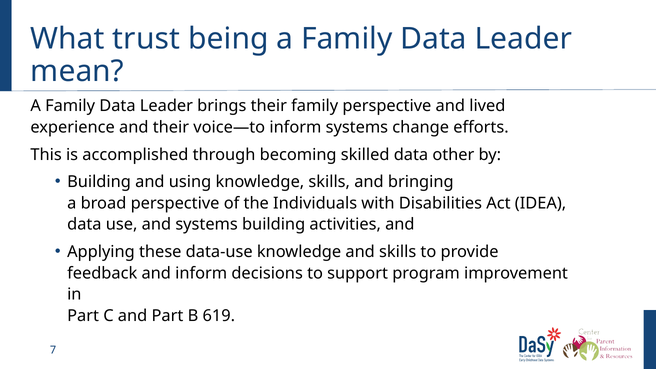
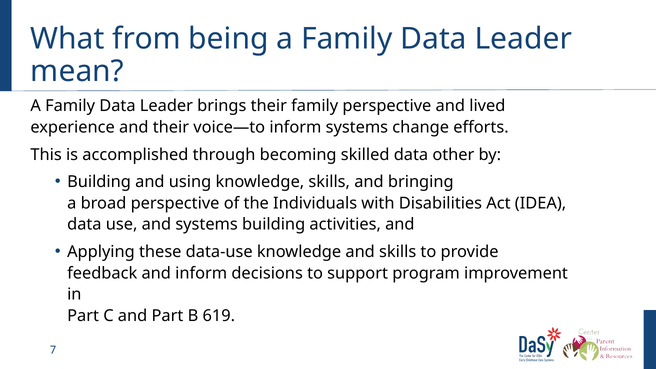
trust: trust -> from
